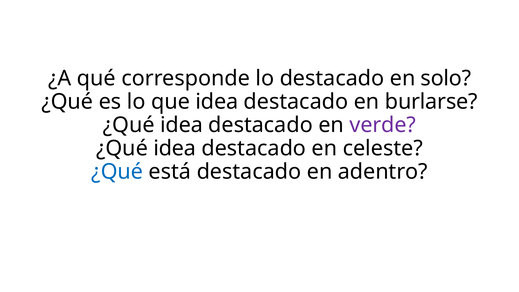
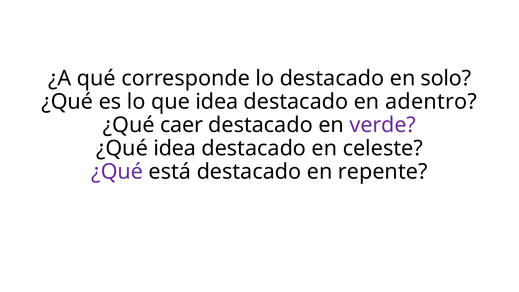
burlarse: burlarse -> adentro
idea at (182, 125): idea -> caer
¿Qué at (117, 172) colour: blue -> purple
adentro: adentro -> repente
